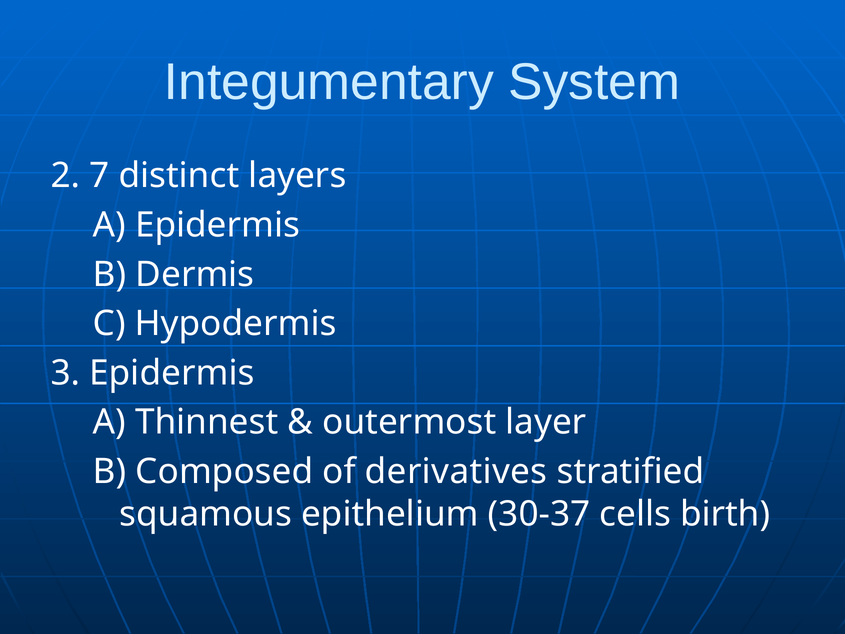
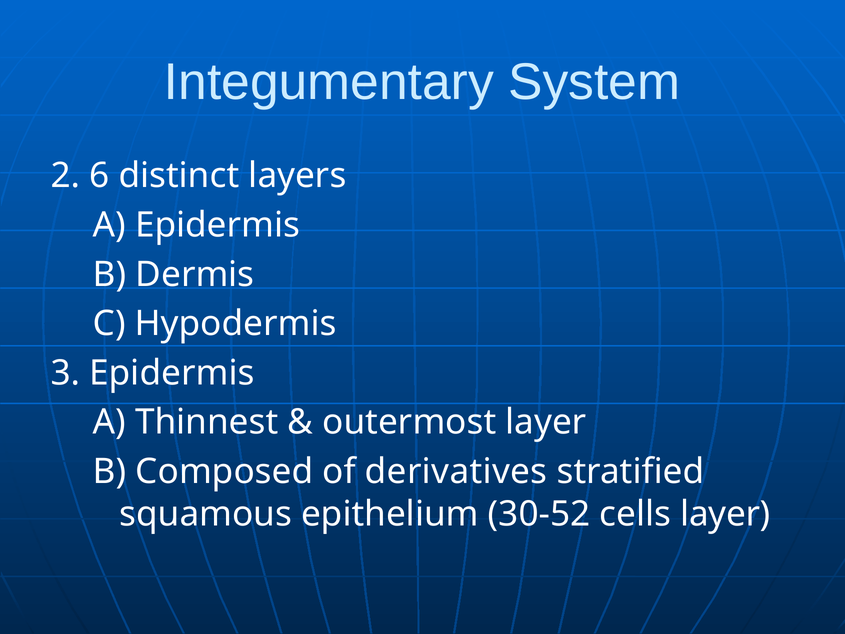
7: 7 -> 6
30-37: 30-37 -> 30-52
cells birth: birth -> layer
